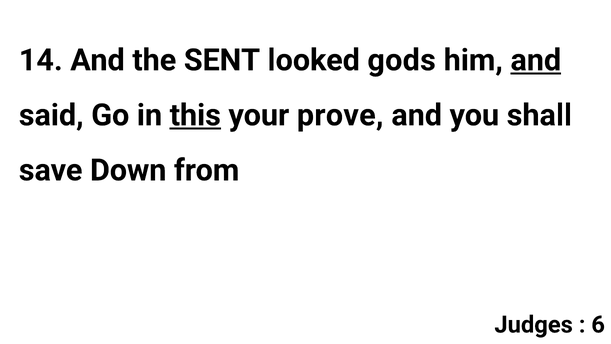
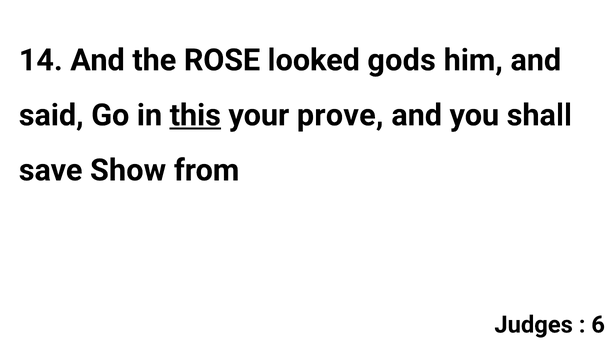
SENT: SENT -> ROSE
and at (536, 60) underline: present -> none
Down: Down -> Show
